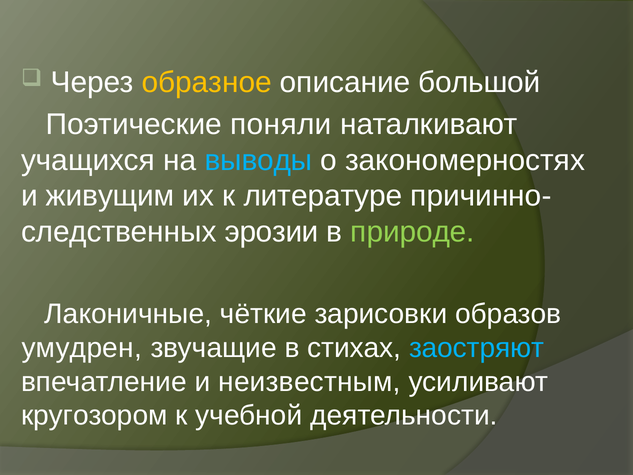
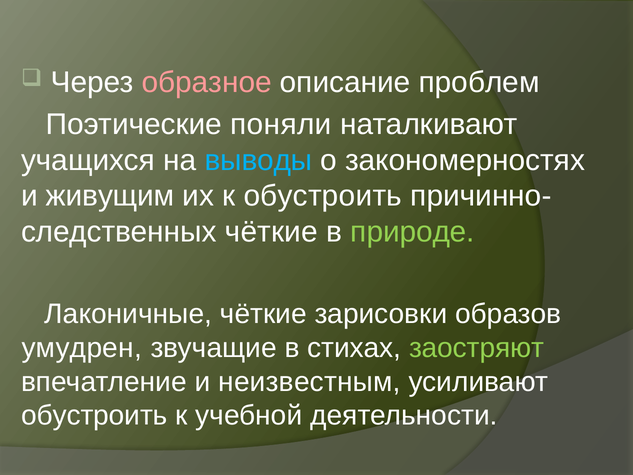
образное colour: yellow -> pink
большой: большой -> проблем
к литературе: литературе -> обустроить
эрозии at (272, 232): эрозии -> чёткие
заостряют colour: light blue -> light green
кругозором at (94, 415): кругозором -> обустроить
